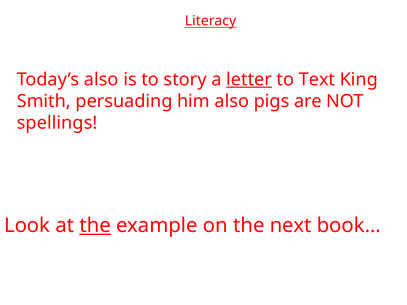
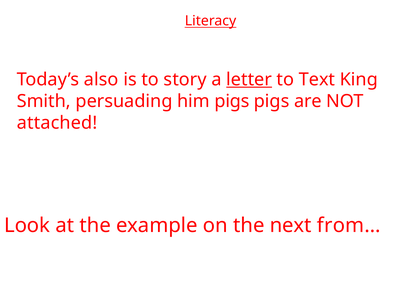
him also: also -> pigs
spellings: spellings -> attached
the at (95, 226) underline: present -> none
book…: book… -> from…
